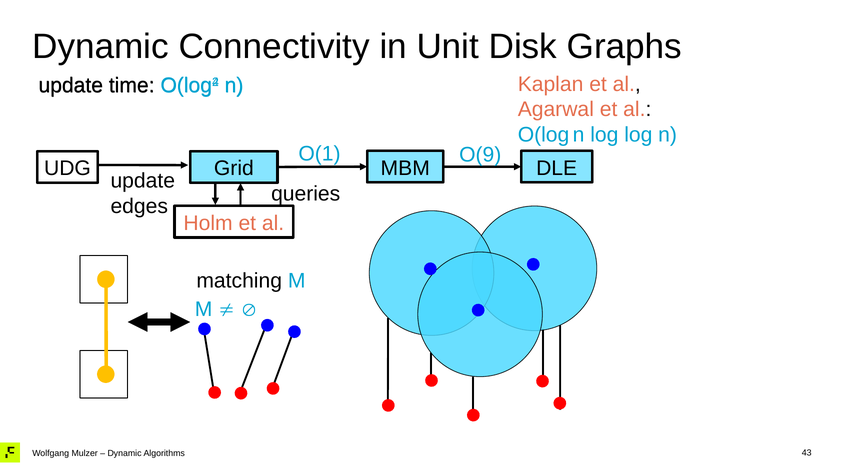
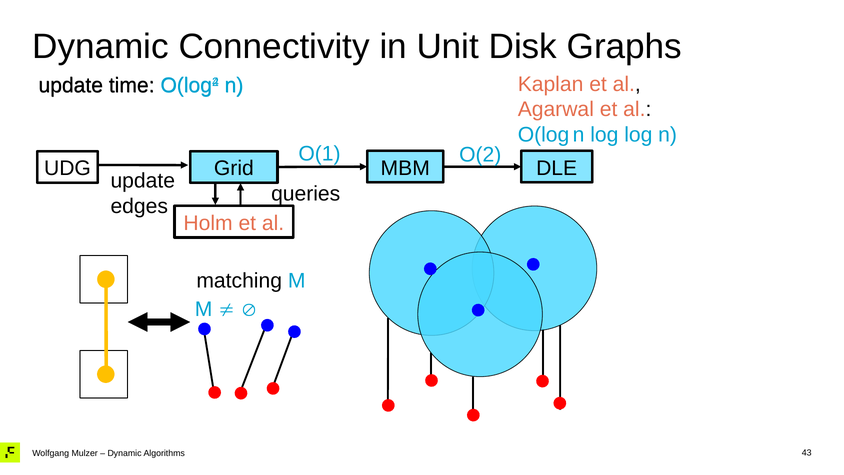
O(9: O(9 -> O(2
